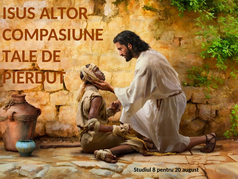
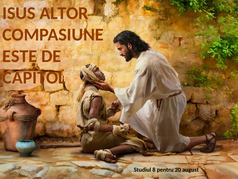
TALE: TALE -> ESTE
PIERDUT: PIERDUT -> CAPITOL
